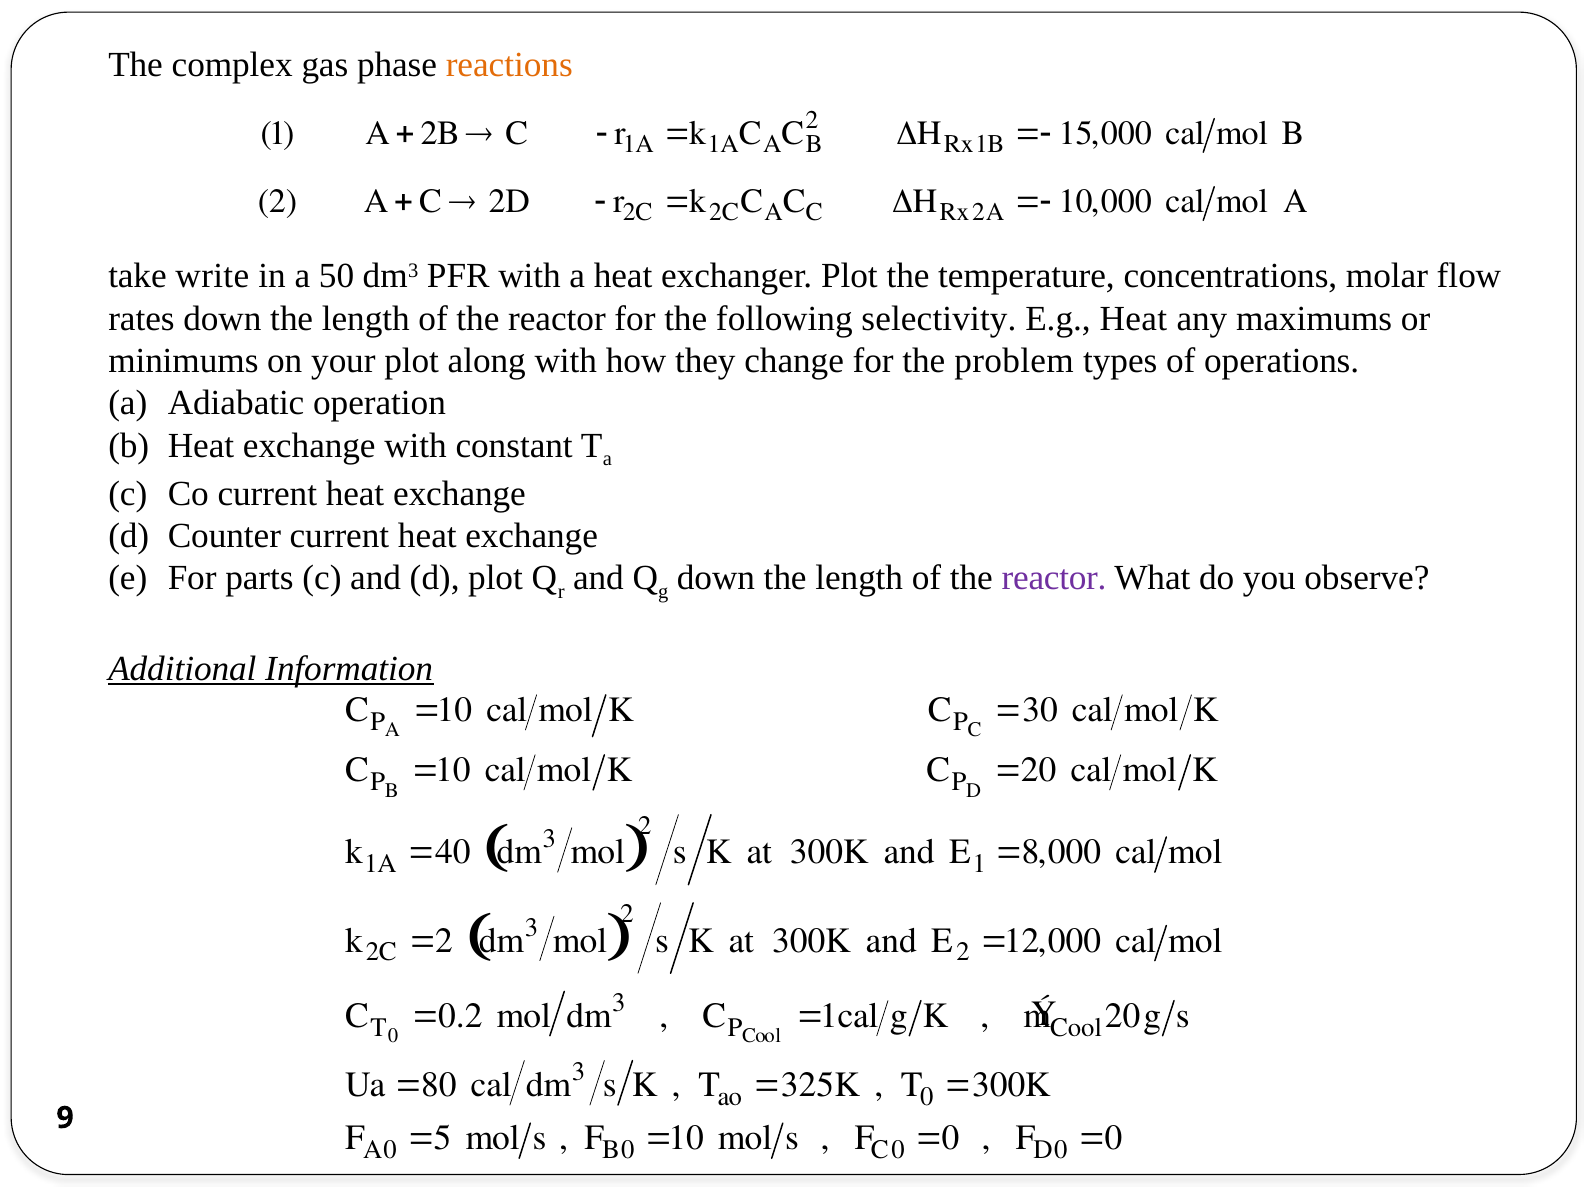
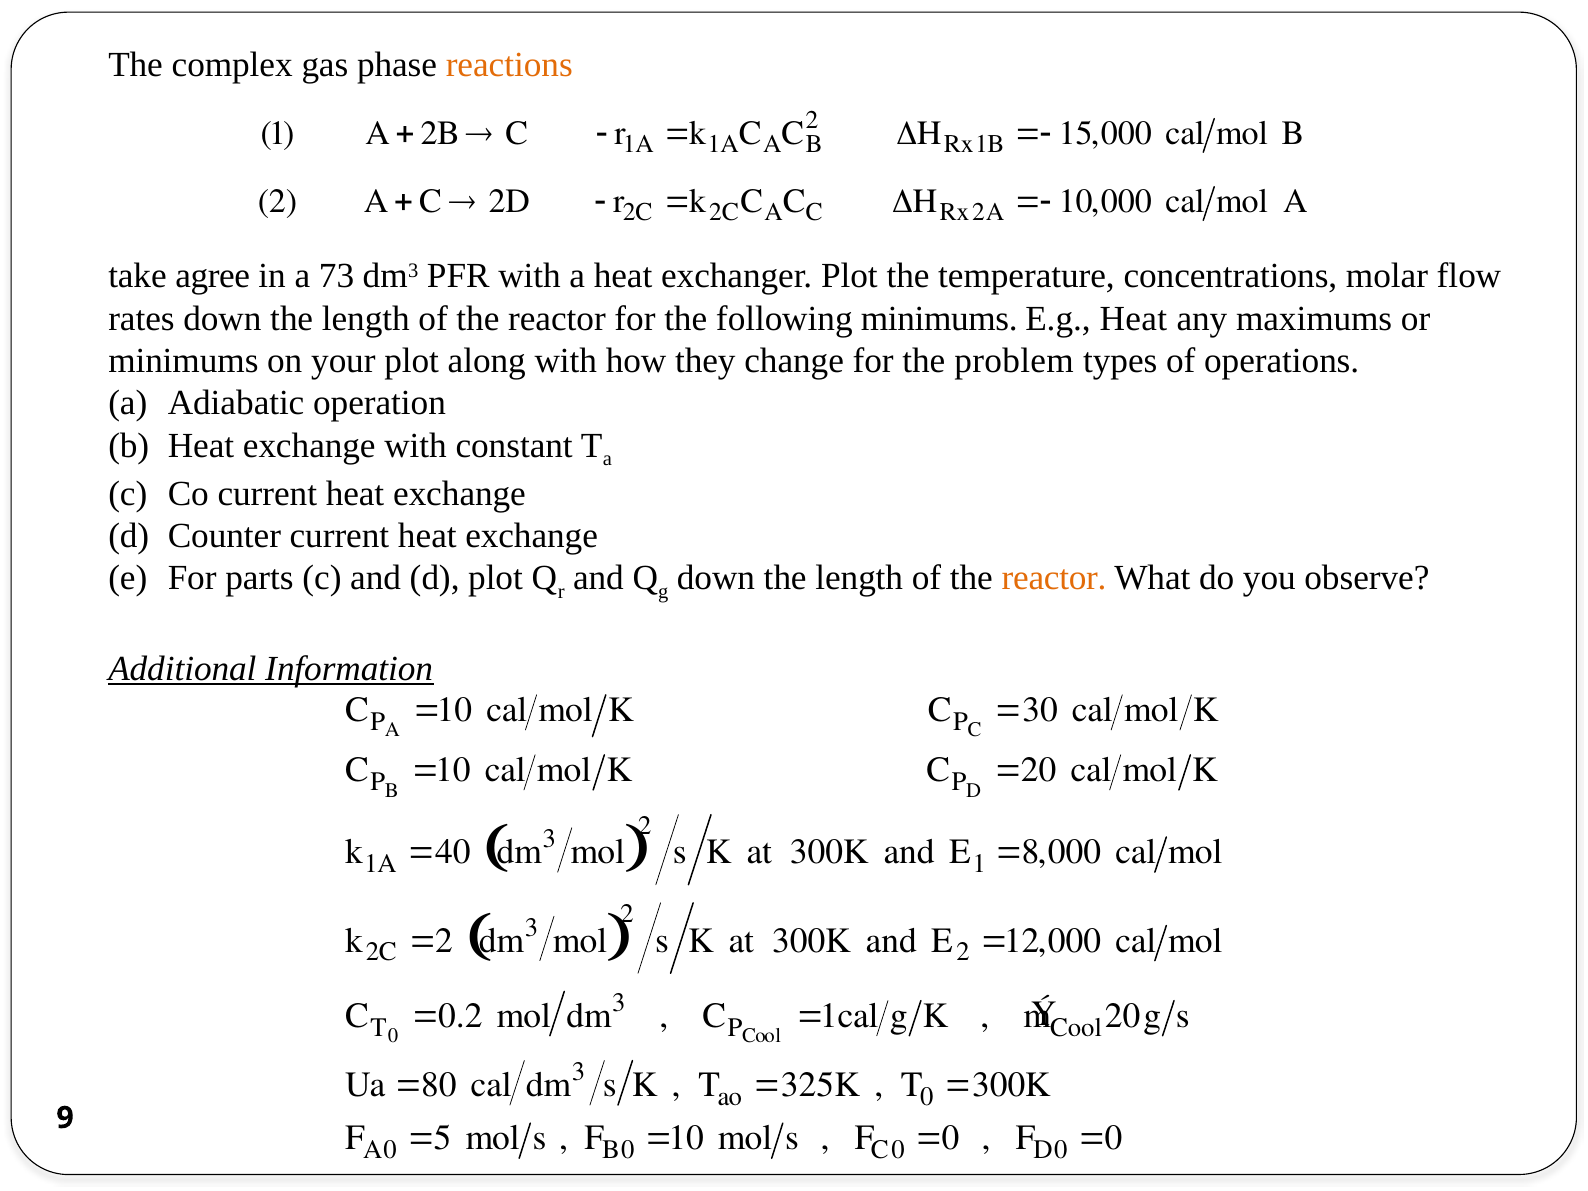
write: write -> agree
50: 50 -> 73
following selectivity: selectivity -> minimums
reactor at (1054, 578) colour: purple -> orange
